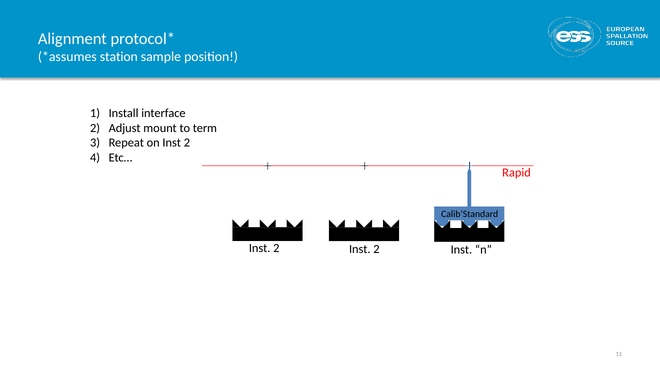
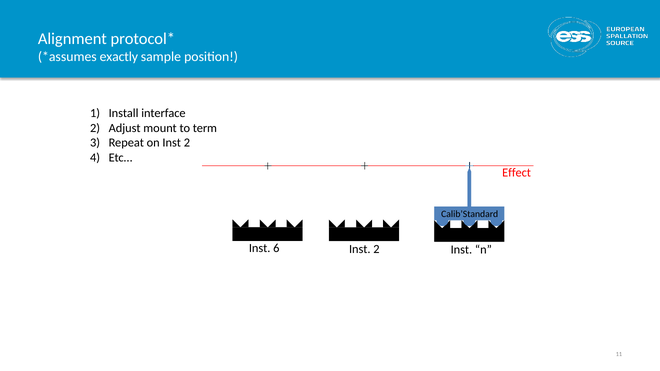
station: station -> exactly
Rapid: Rapid -> Effect
2 at (276, 248): 2 -> 6
